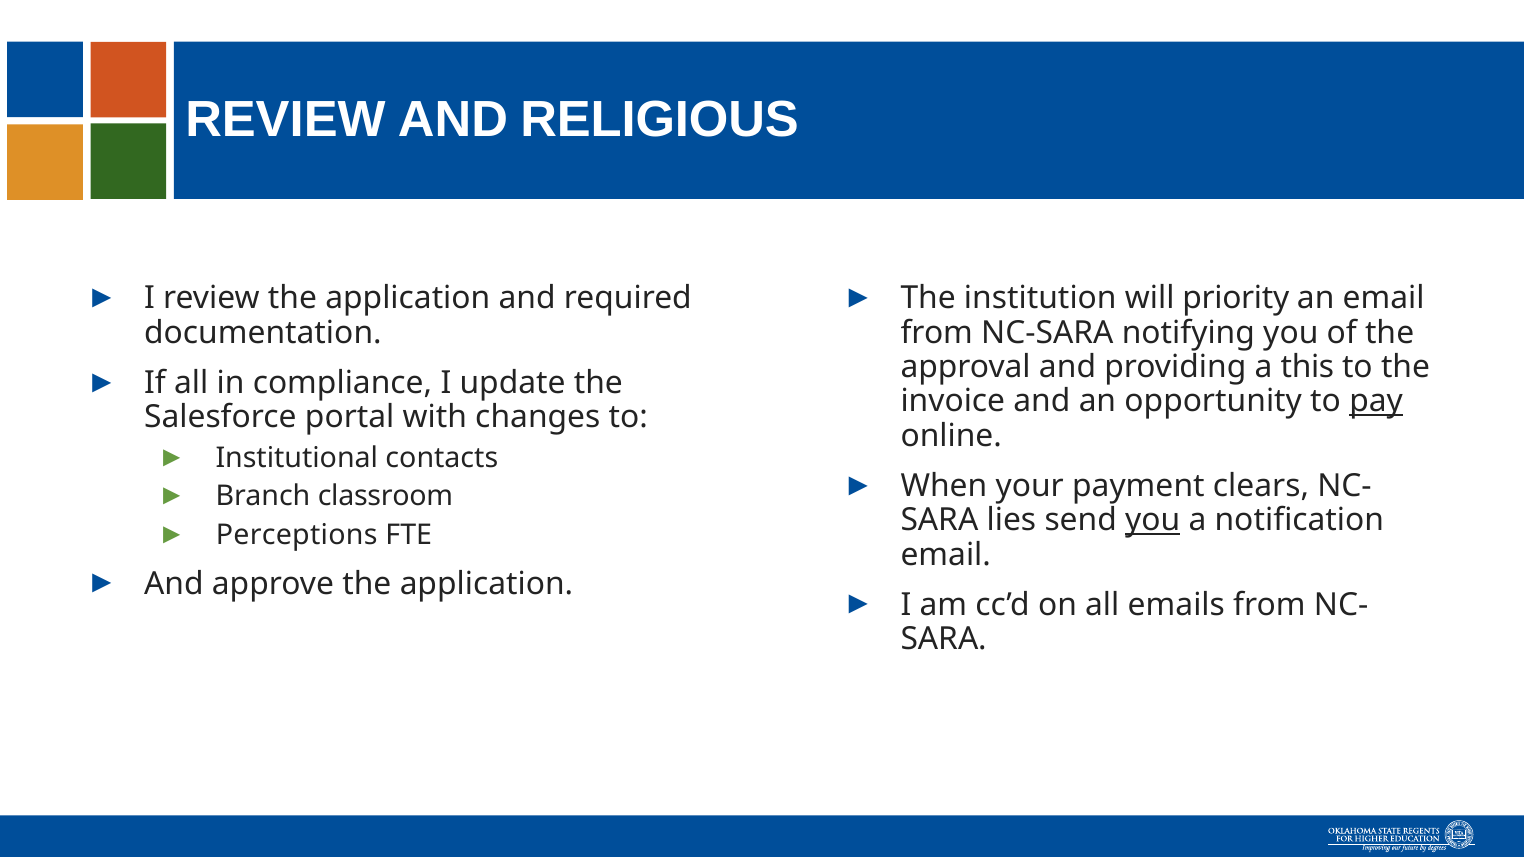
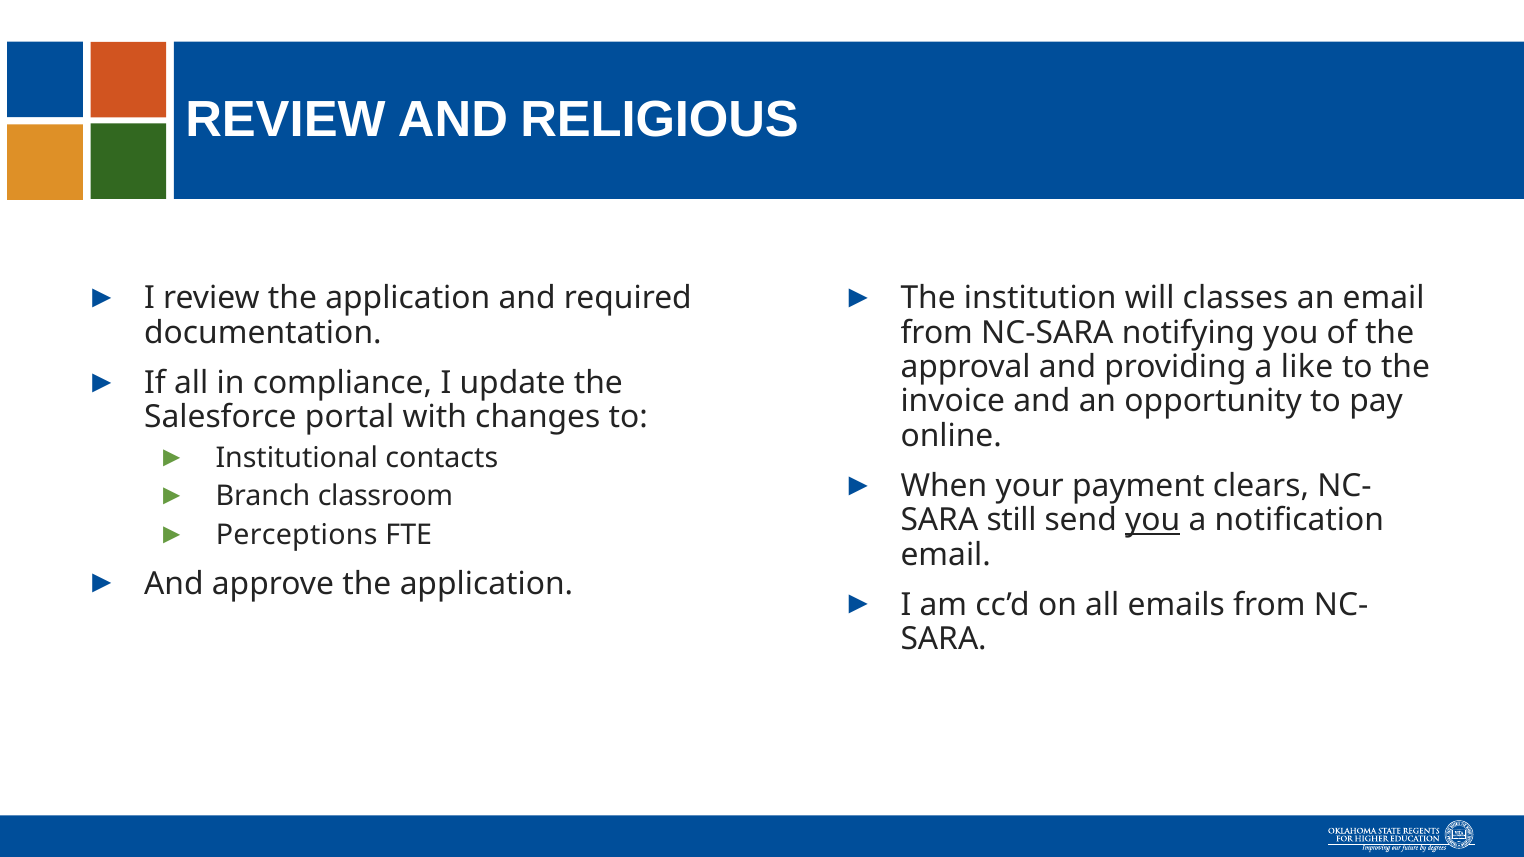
priority: priority -> classes
this: this -> like
pay underline: present -> none
lies: lies -> still
